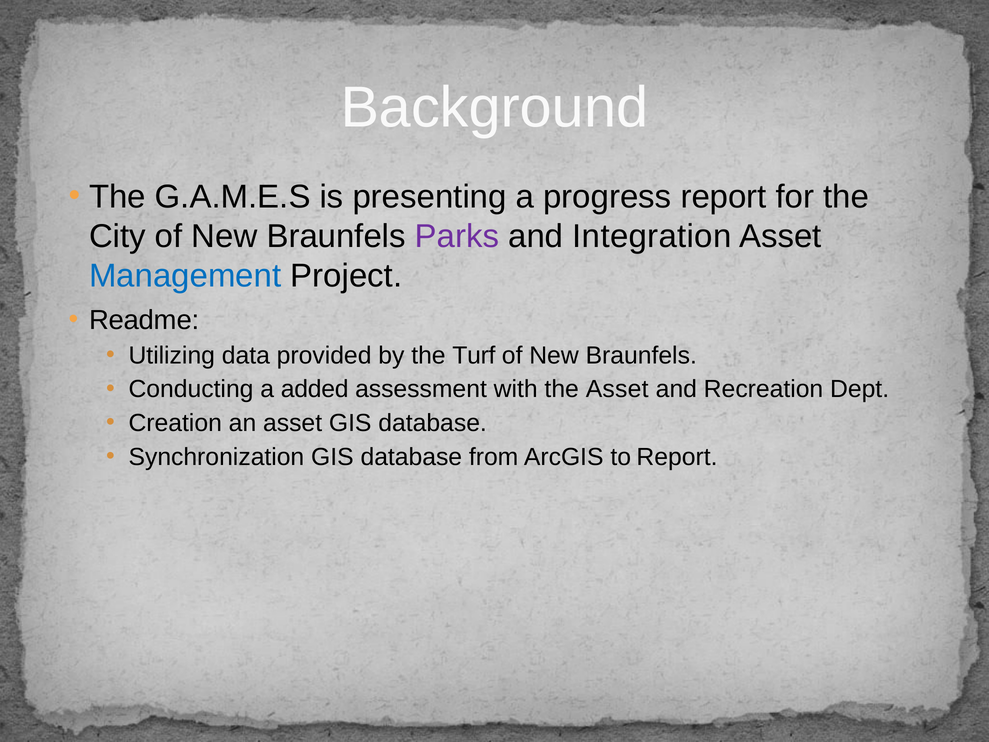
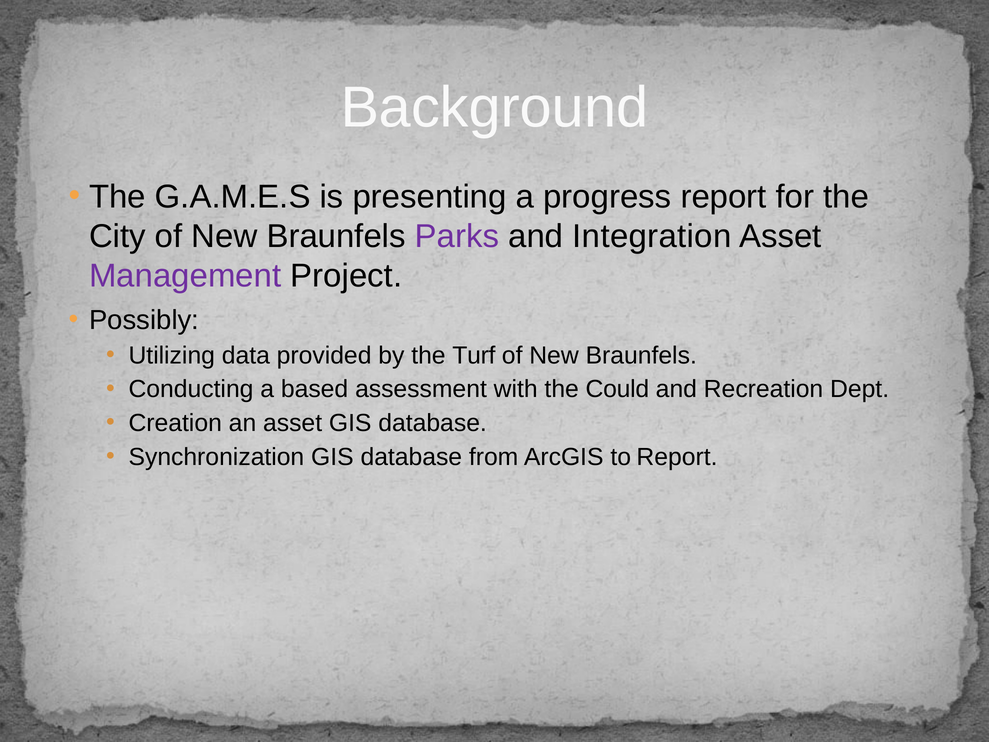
Management colour: blue -> purple
Readme: Readme -> Possibly
added: added -> based
the Asset: Asset -> Could
